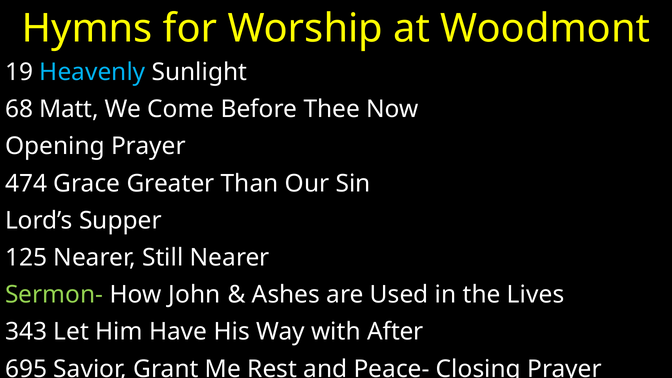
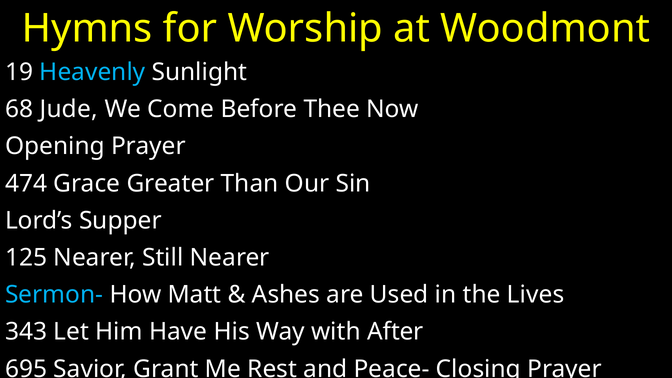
Matt: Matt -> Jude
Sermon- colour: light green -> light blue
John: John -> Matt
